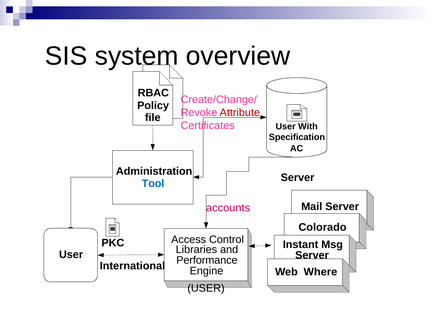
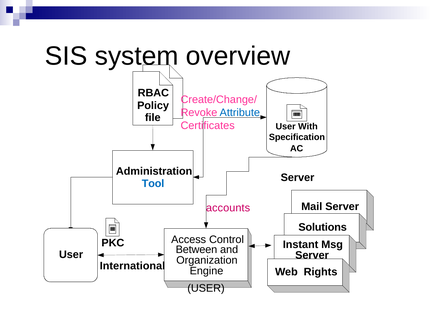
Attribute colour: red -> blue
Colorado: Colorado -> Solutions
Libraries: Libraries -> Between
Performance: Performance -> Organization
Where: Where -> Rights
